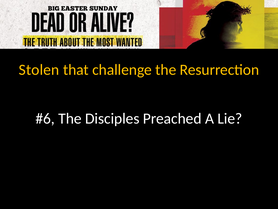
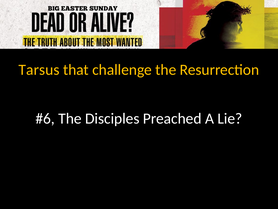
Stolen: Stolen -> Tarsus
